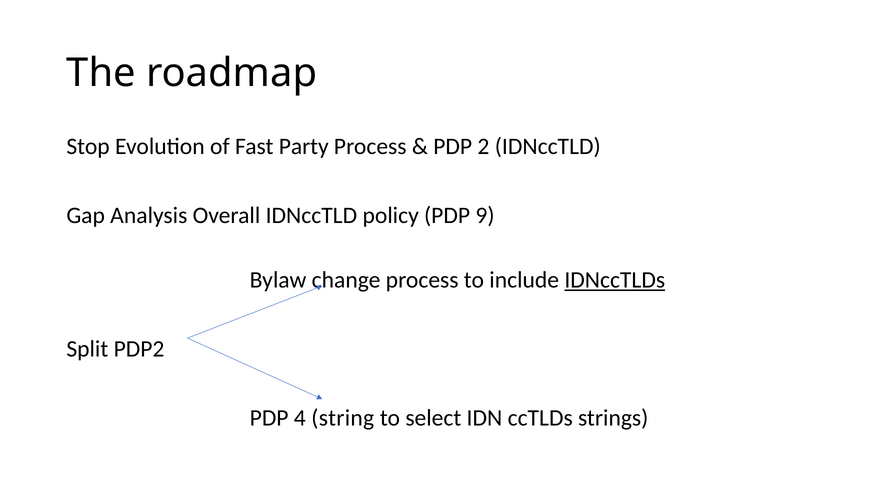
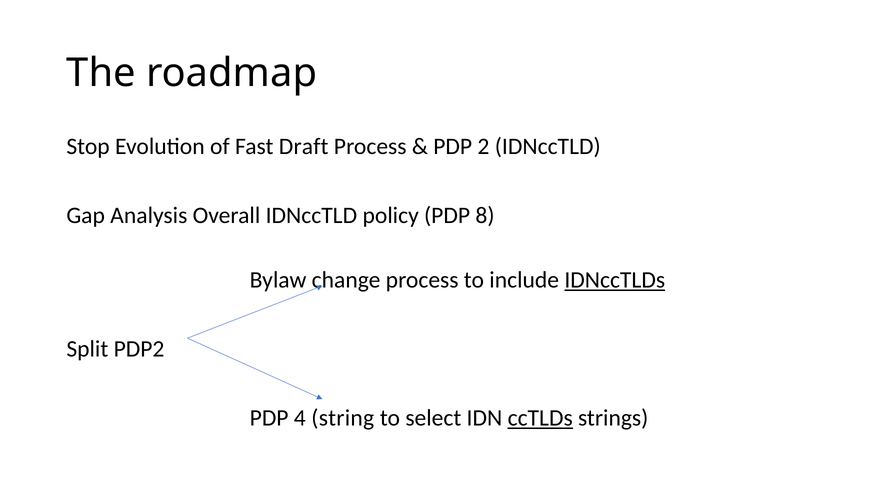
Party: Party -> Draft
9: 9 -> 8
ccTLDs underline: none -> present
